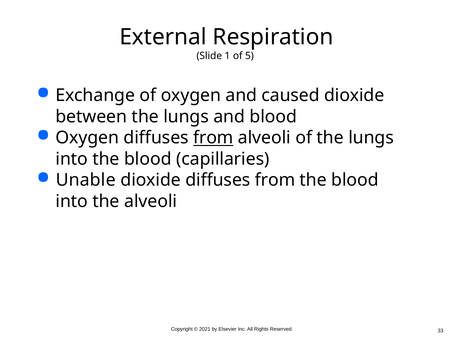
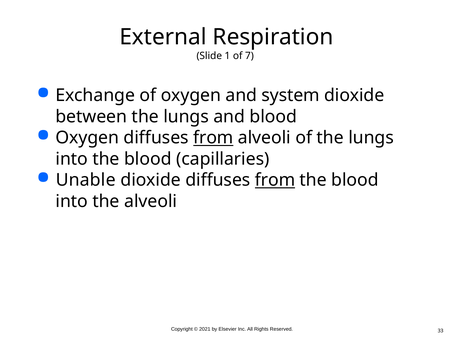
5: 5 -> 7
caused: caused -> system
from at (275, 180) underline: none -> present
